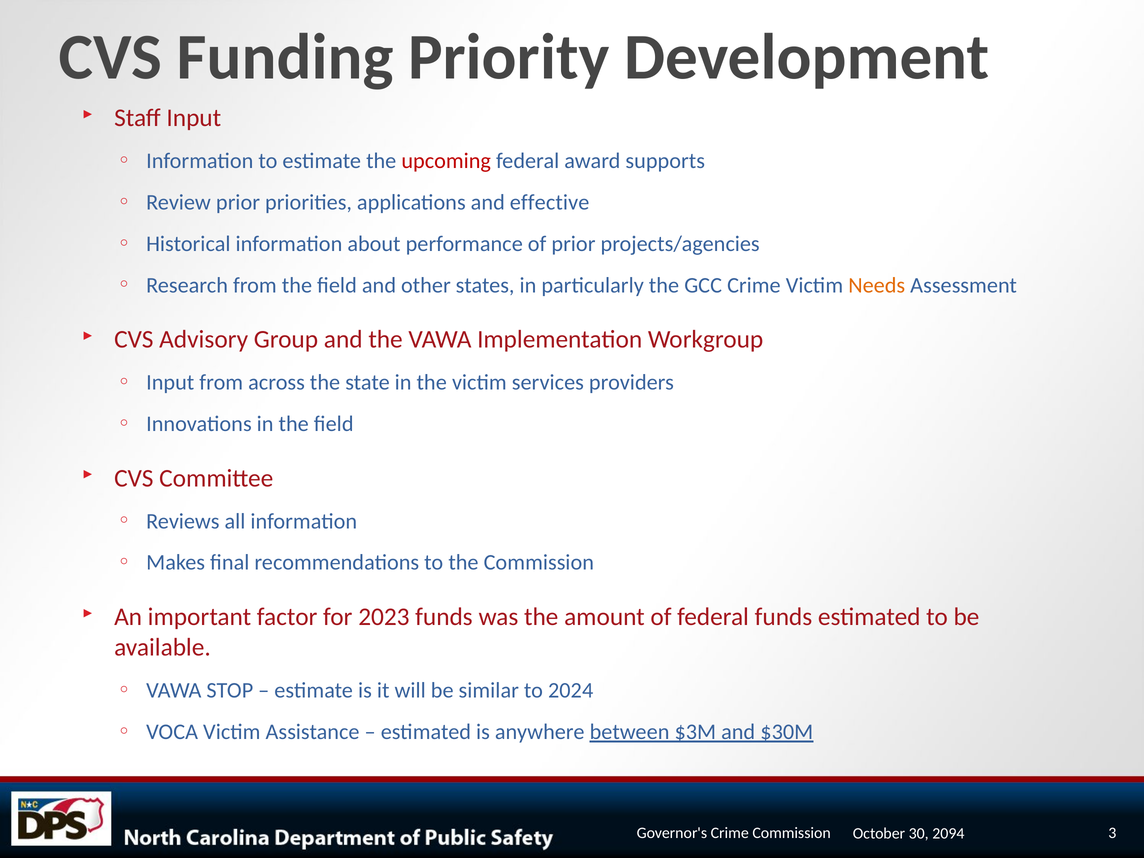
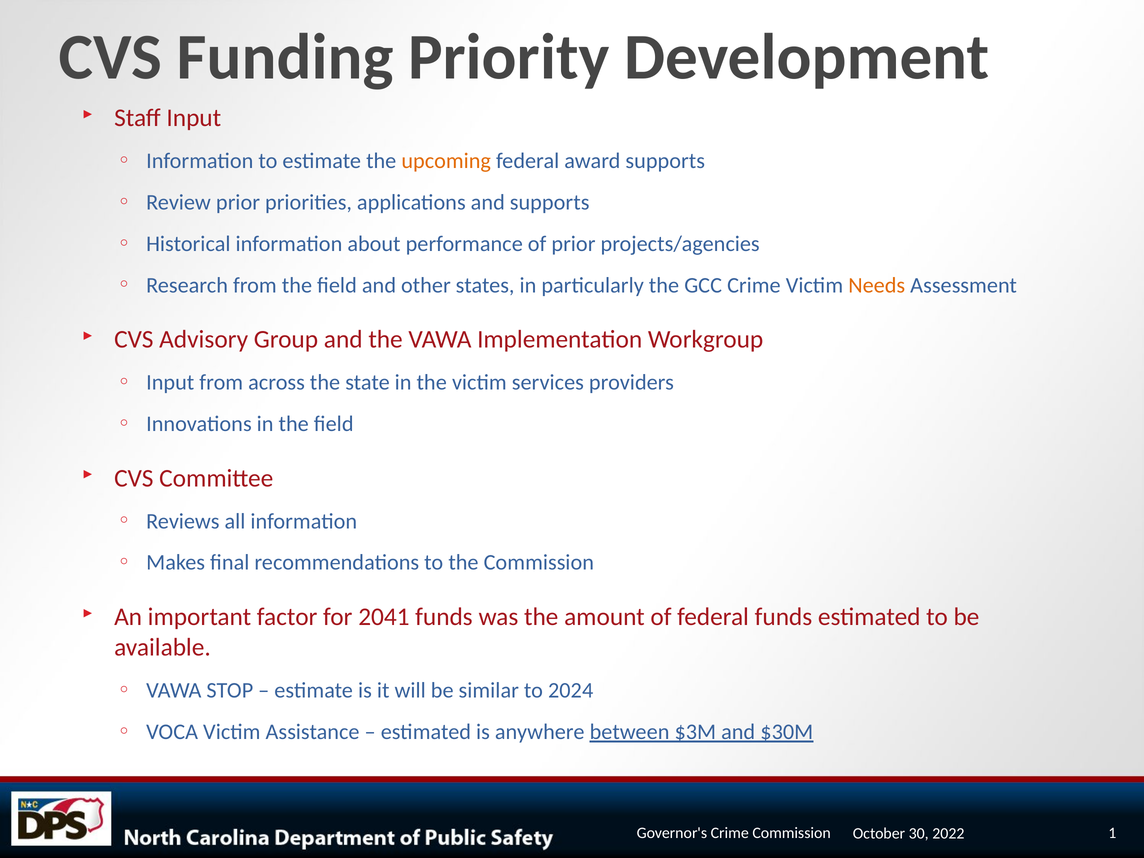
upcoming colour: red -> orange
and effective: effective -> supports
2023: 2023 -> 2041
3: 3 -> 1
2094: 2094 -> 2022
